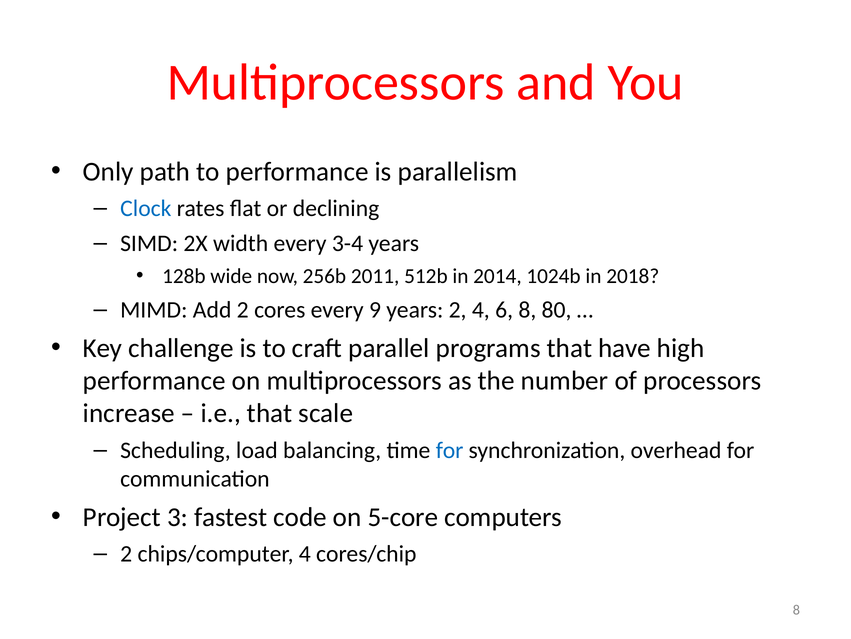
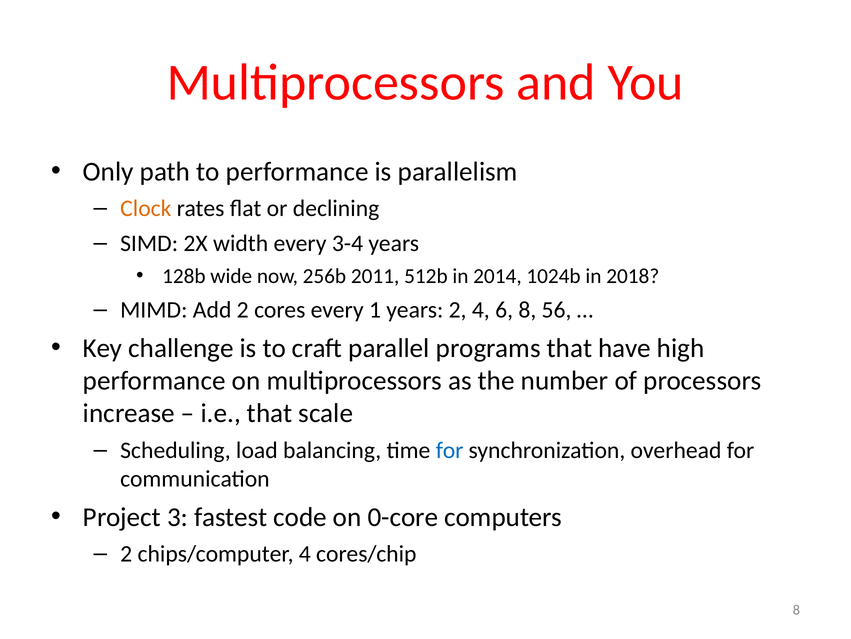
Clock colour: blue -> orange
9: 9 -> 1
80: 80 -> 56
5-core: 5-core -> 0-core
